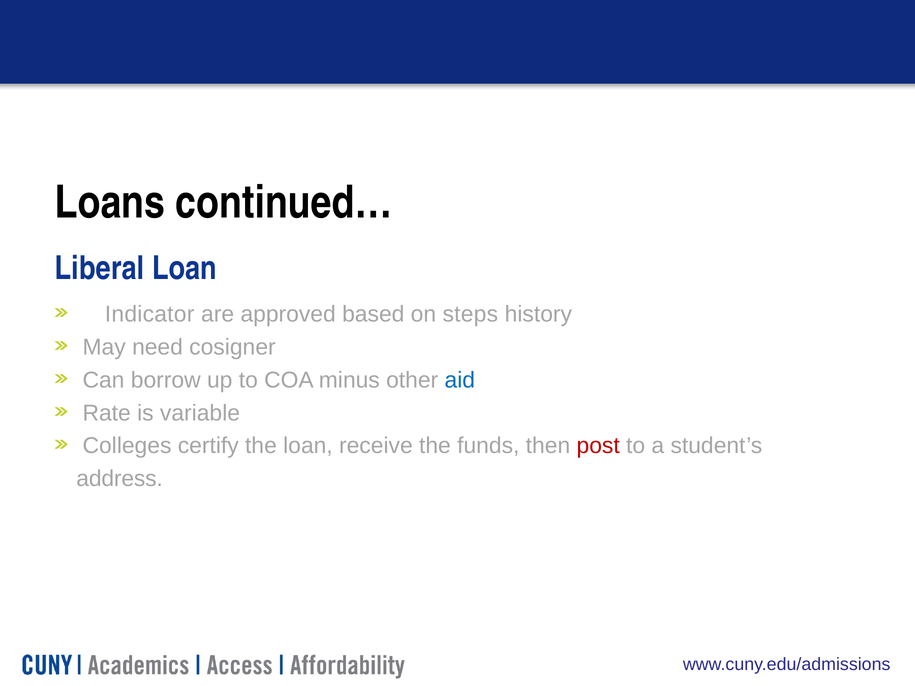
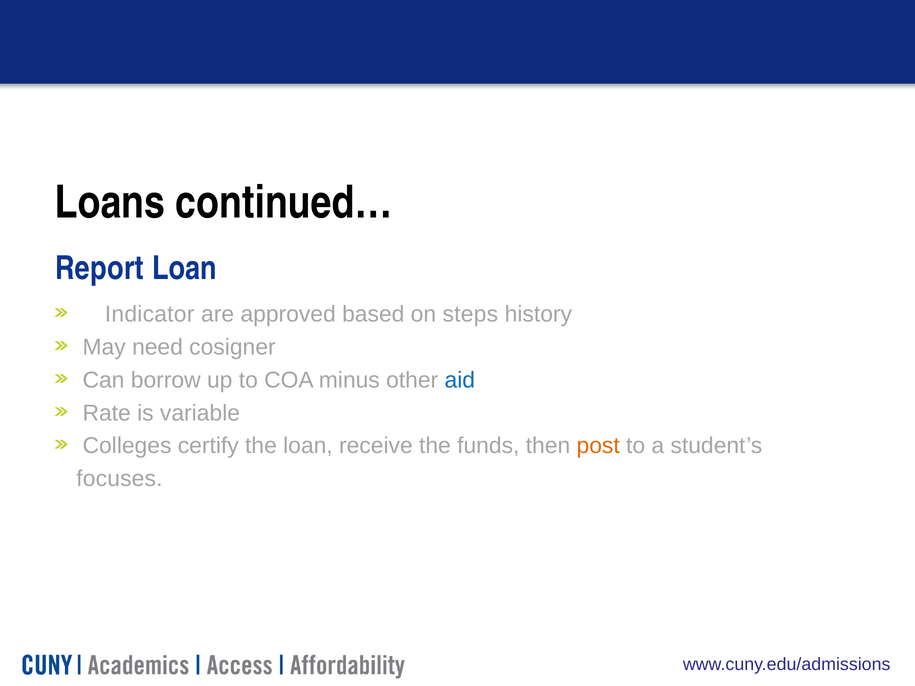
Liberal: Liberal -> Report
post colour: red -> orange
address: address -> focuses
